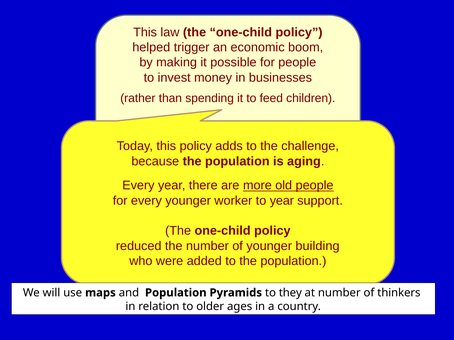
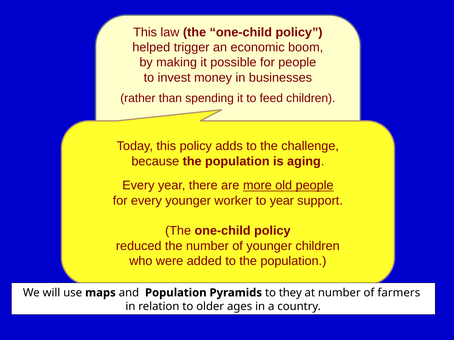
younger building: building -> children
thinkers: thinkers -> farmers
